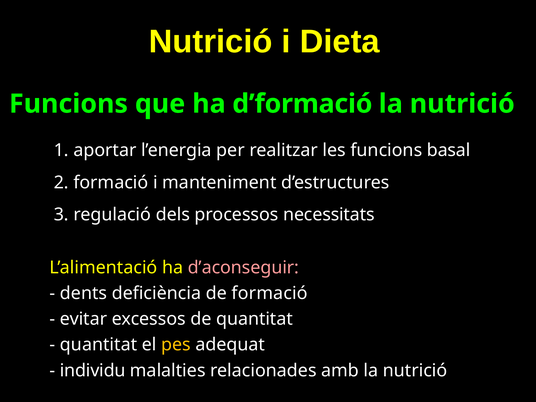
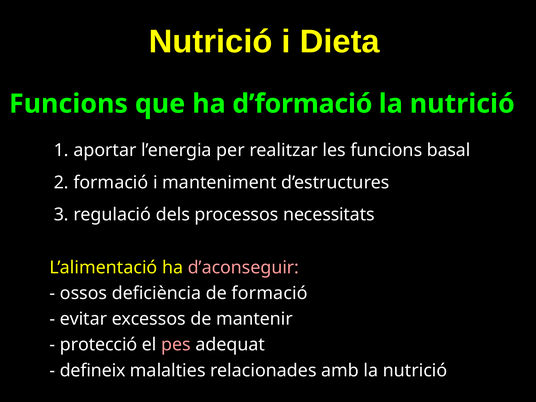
dents: dents -> ossos
de quantitat: quantitat -> mantenir
quantitat at (99, 345): quantitat -> protecció
pes colour: yellow -> pink
individu: individu -> defineix
